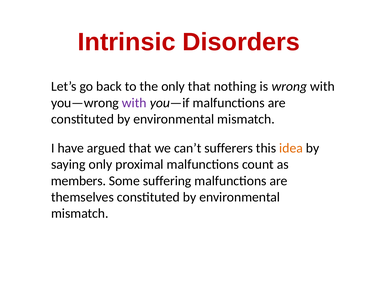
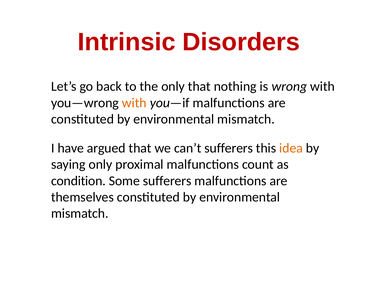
with at (134, 103) colour: purple -> orange
members: members -> condition
Some suffering: suffering -> sufferers
